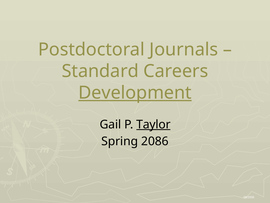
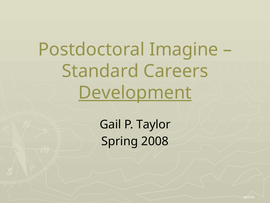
Journals: Journals -> Imagine
Taylor underline: present -> none
2086: 2086 -> 2008
